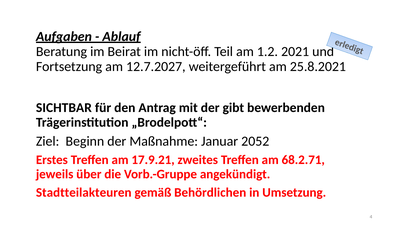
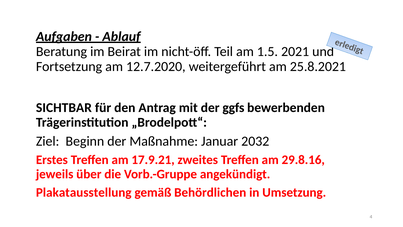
1.2: 1.2 -> 1.5
12.7.2027: 12.7.2027 -> 12.7.2020
gibt: gibt -> ggfs
2052: 2052 -> 2032
68.2.71: 68.2.71 -> 29.8.16
Stadtteilakteuren: Stadtteilakteuren -> Plakatausstellung
